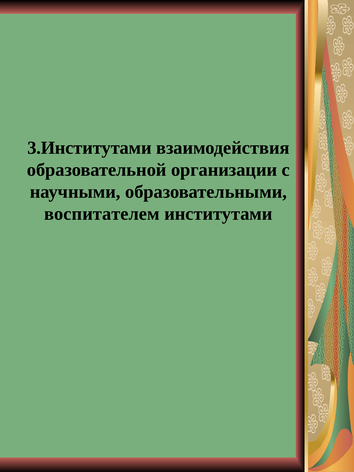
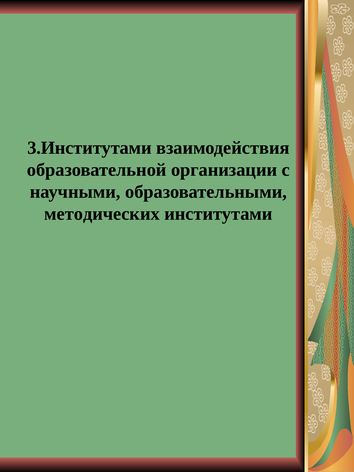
воспитателем: воспитателем -> методических
